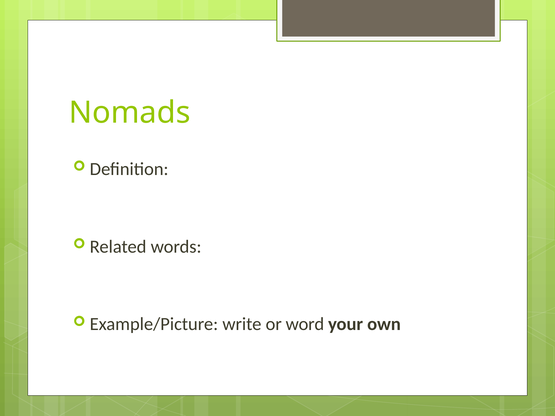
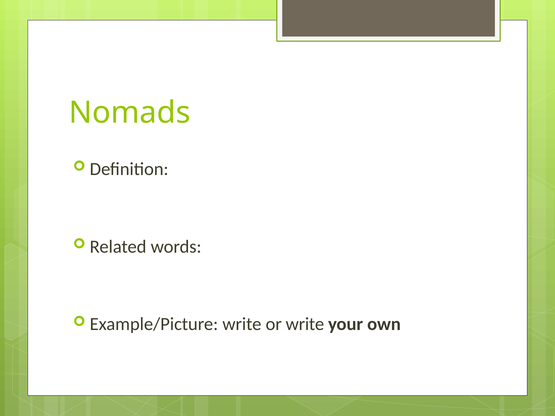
or word: word -> write
